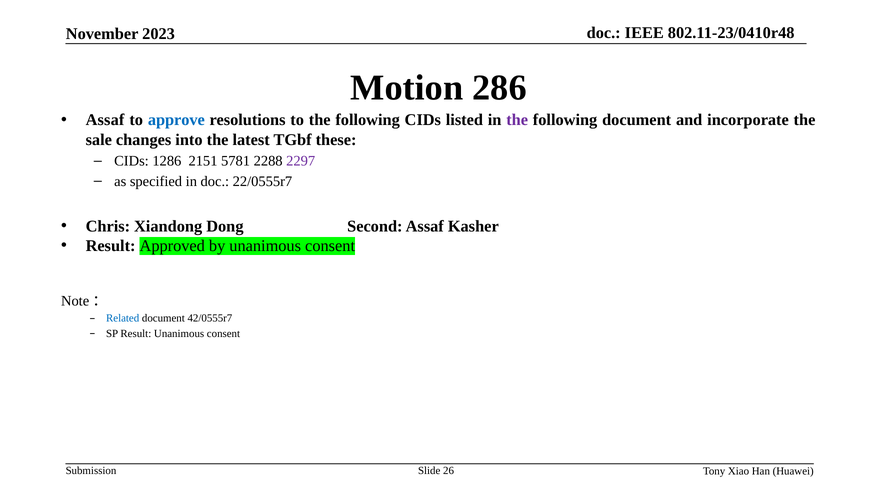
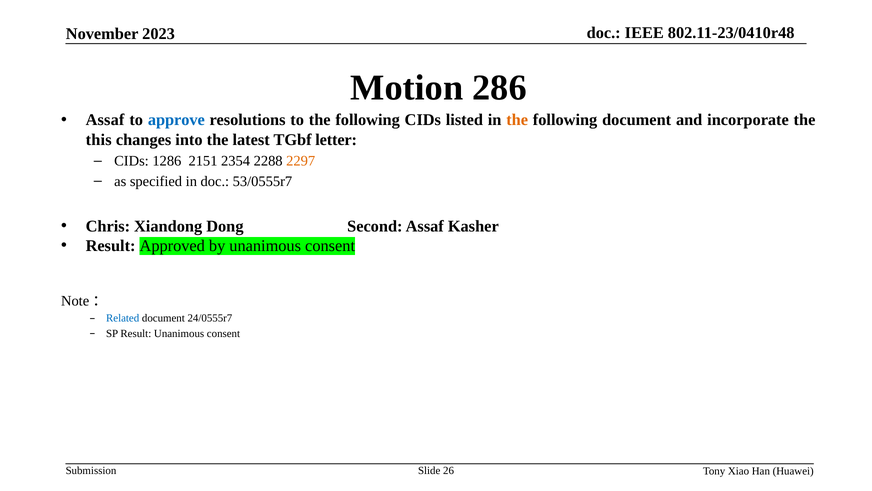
the at (517, 120) colour: purple -> orange
sale: sale -> this
these: these -> letter
5781: 5781 -> 2354
2297 colour: purple -> orange
22/0555r7: 22/0555r7 -> 53/0555r7
42/0555r7: 42/0555r7 -> 24/0555r7
